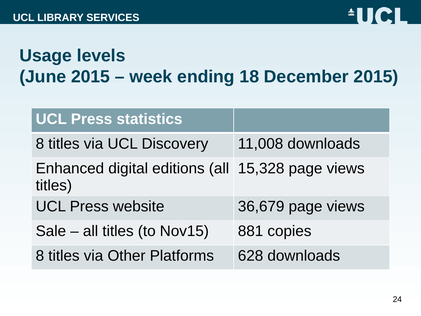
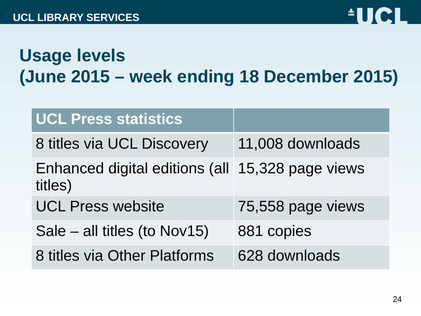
36,679: 36,679 -> 75,558
